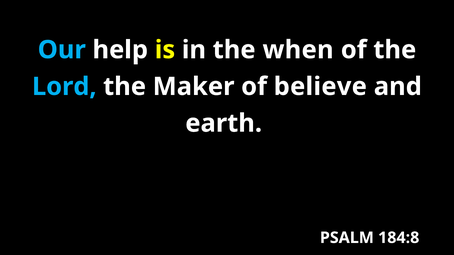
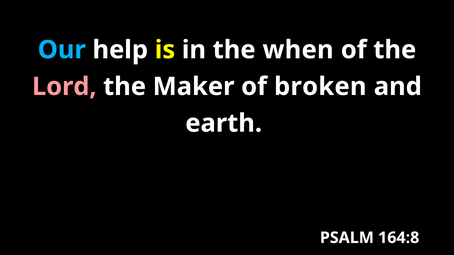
Lord colour: light blue -> pink
believe: believe -> broken
184:8: 184:8 -> 164:8
